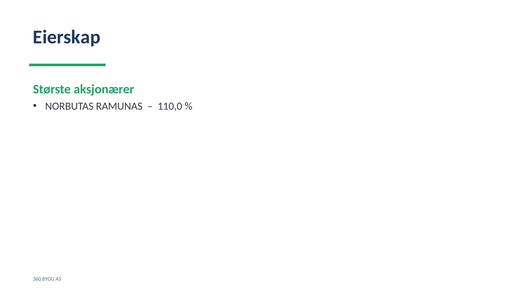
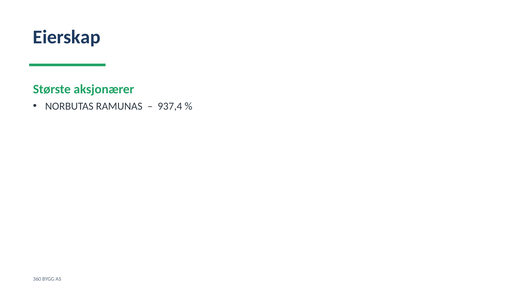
110,0: 110,0 -> 937,4
